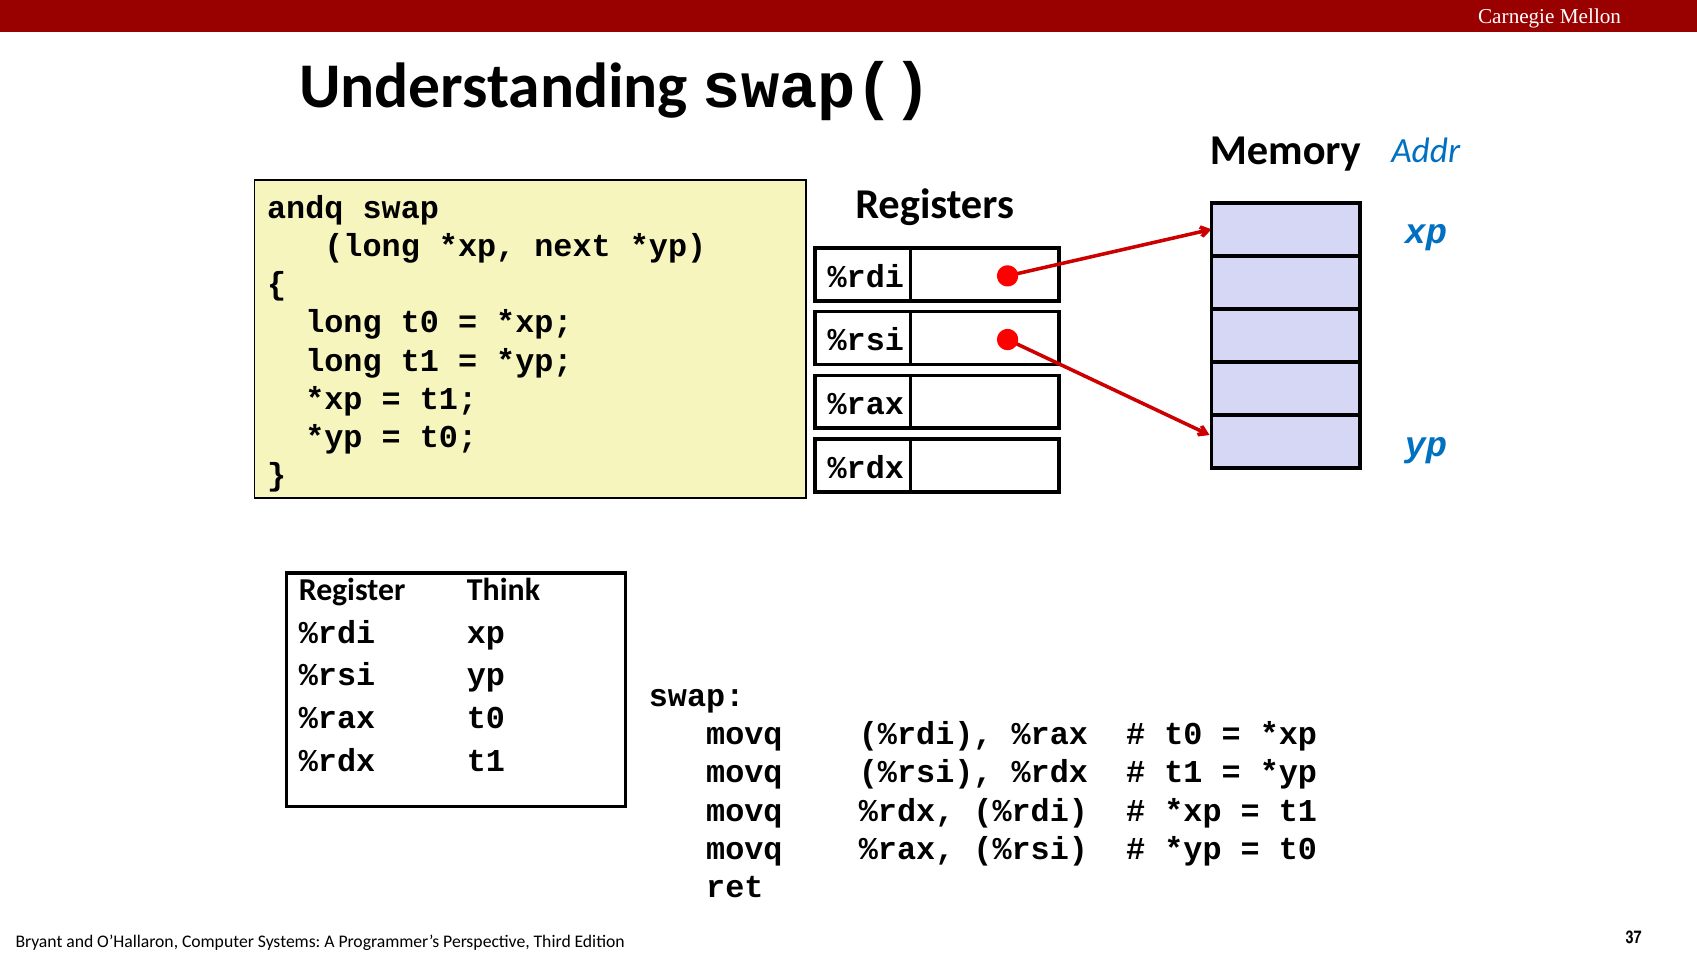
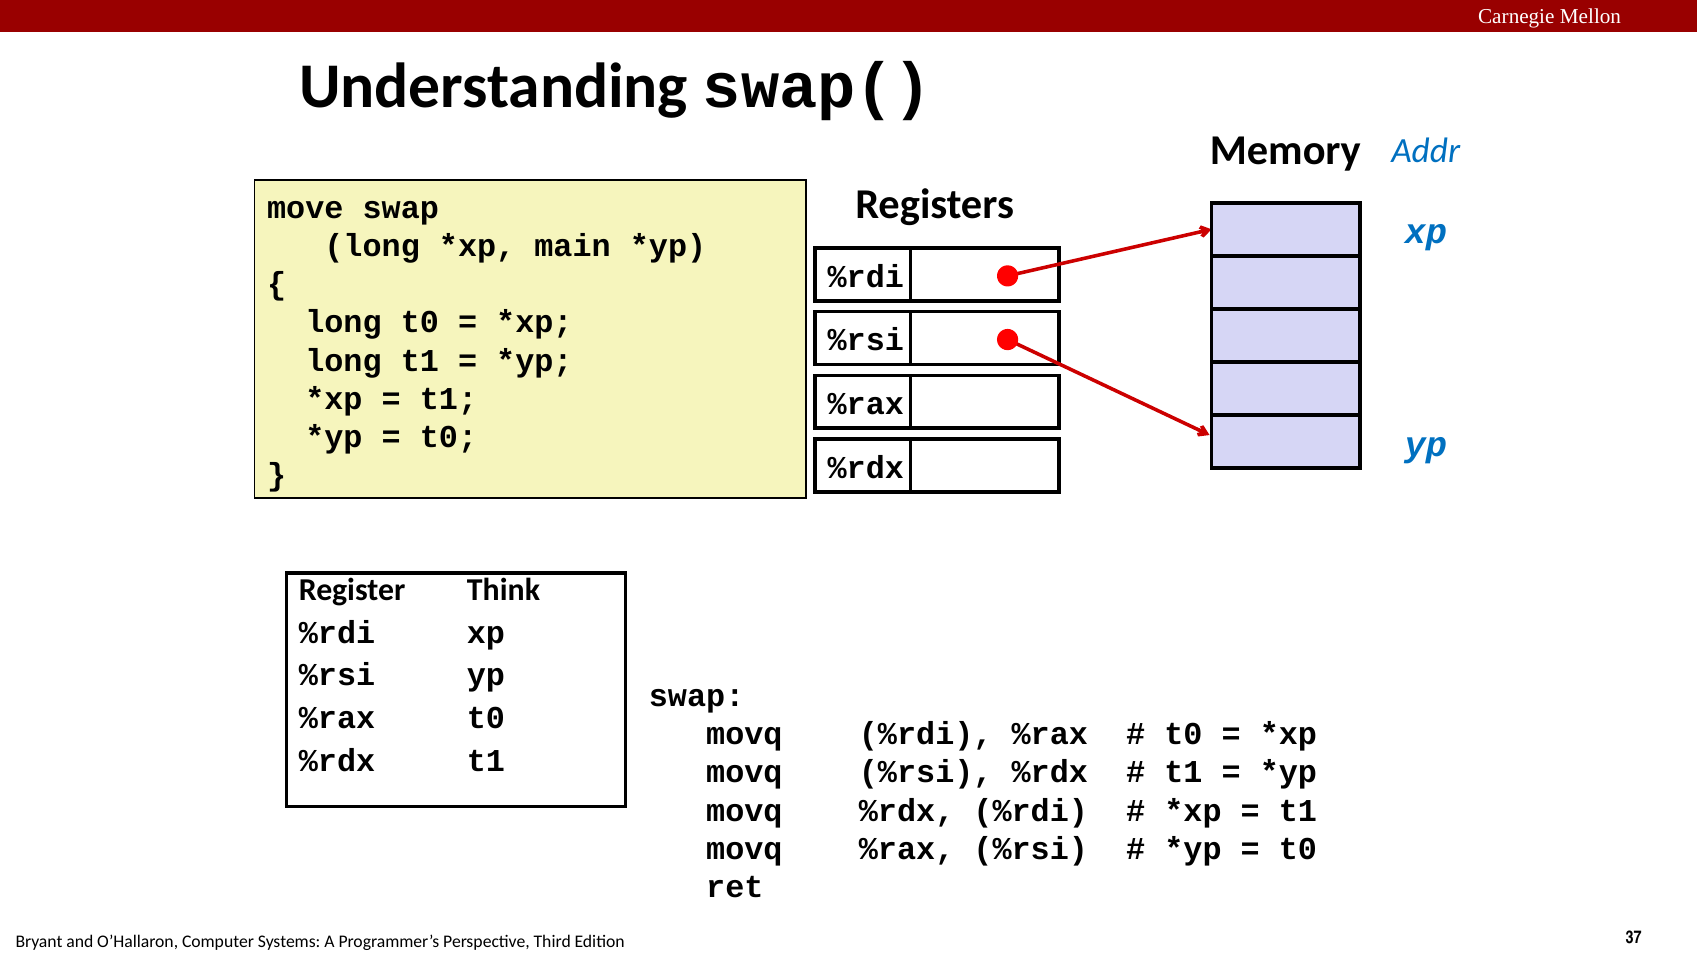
andq: andq -> move
next: next -> main
